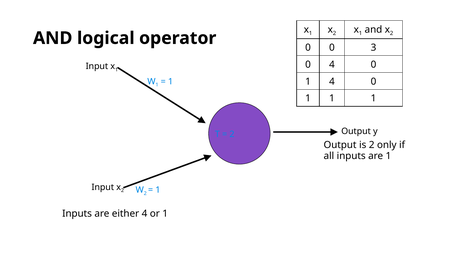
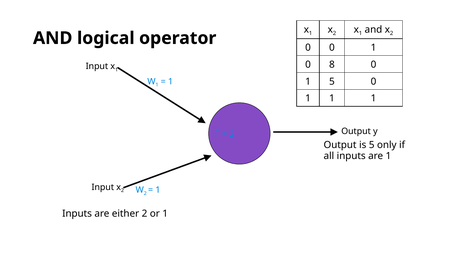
0 0 3: 3 -> 1
0 4: 4 -> 8
1 4: 4 -> 5
is 2: 2 -> 5
either 4: 4 -> 2
